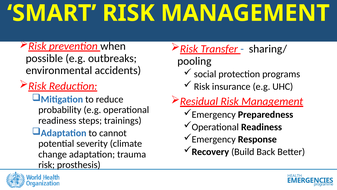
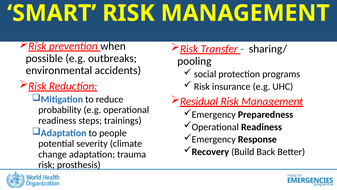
cannot: cannot -> people
